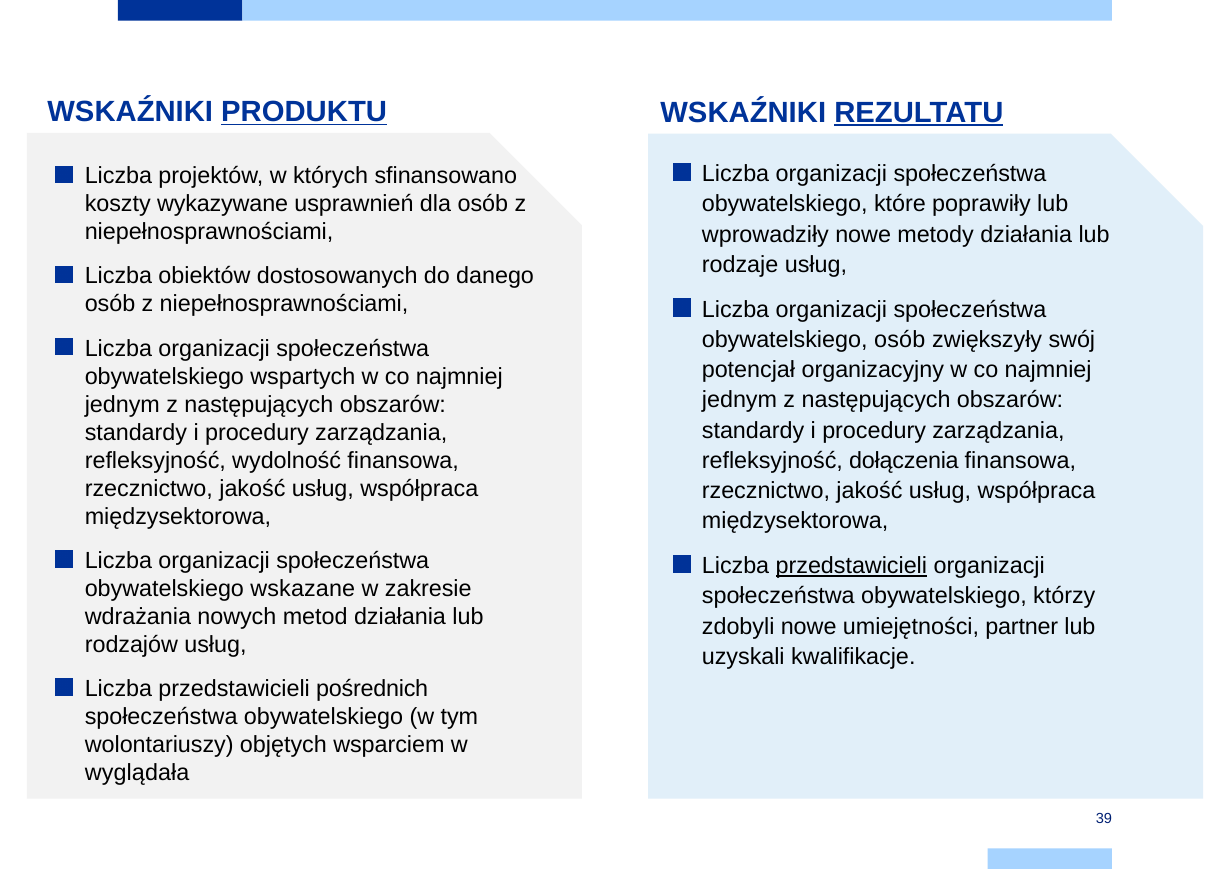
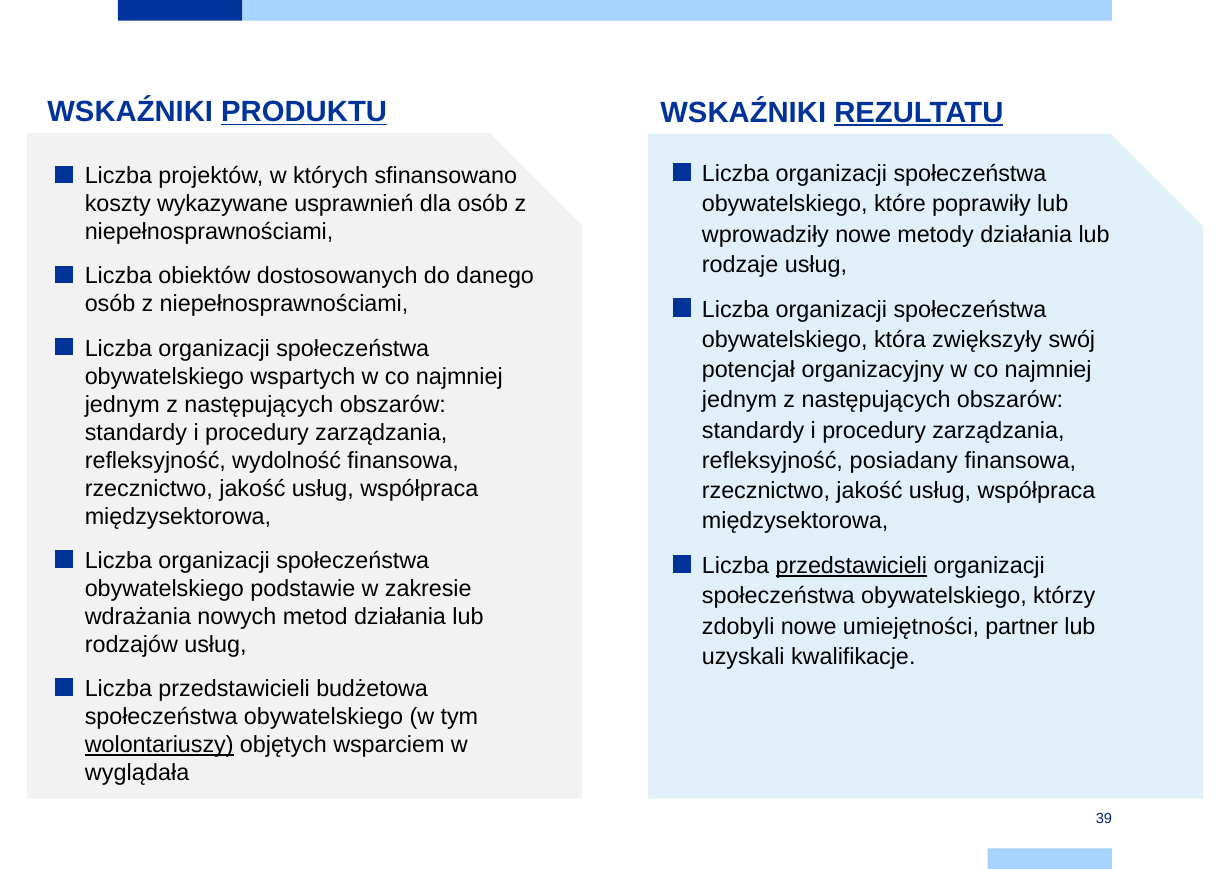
obywatelskiego osób: osób -> która
dołączenia: dołączenia -> posiadany
wskazane: wskazane -> podstawie
pośrednich: pośrednich -> budżetowa
wolontariuszy underline: none -> present
